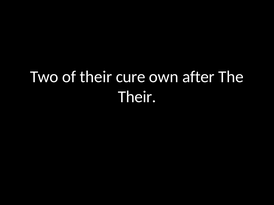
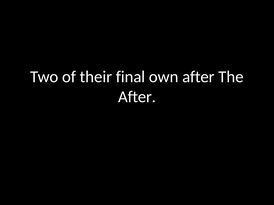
cure: cure -> final
Their at (137, 97): Their -> After
